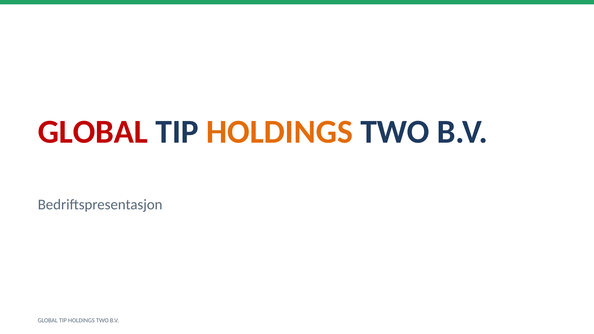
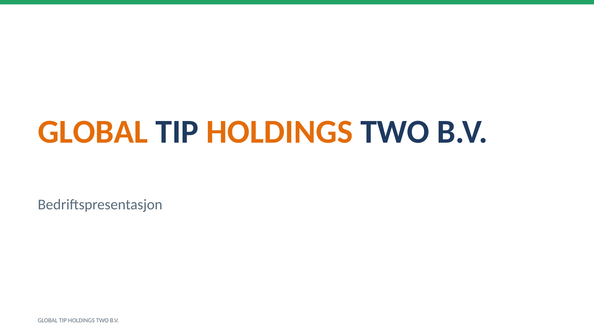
GLOBAL at (93, 132) colour: red -> orange
